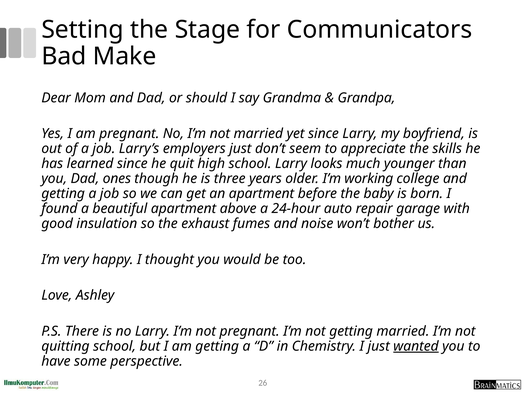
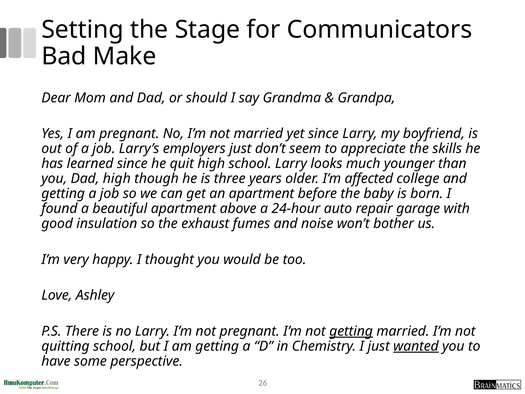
Dad ones: ones -> high
working: working -> affected
getting at (351, 331) underline: none -> present
